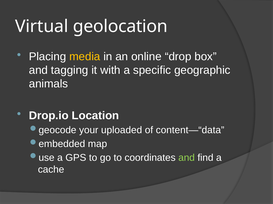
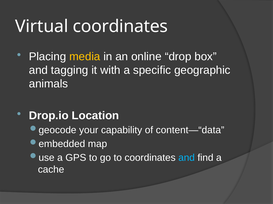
Virtual geolocation: geolocation -> coordinates
uploaded: uploaded -> capability
and at (187, 158) colour: light green -> light blue
